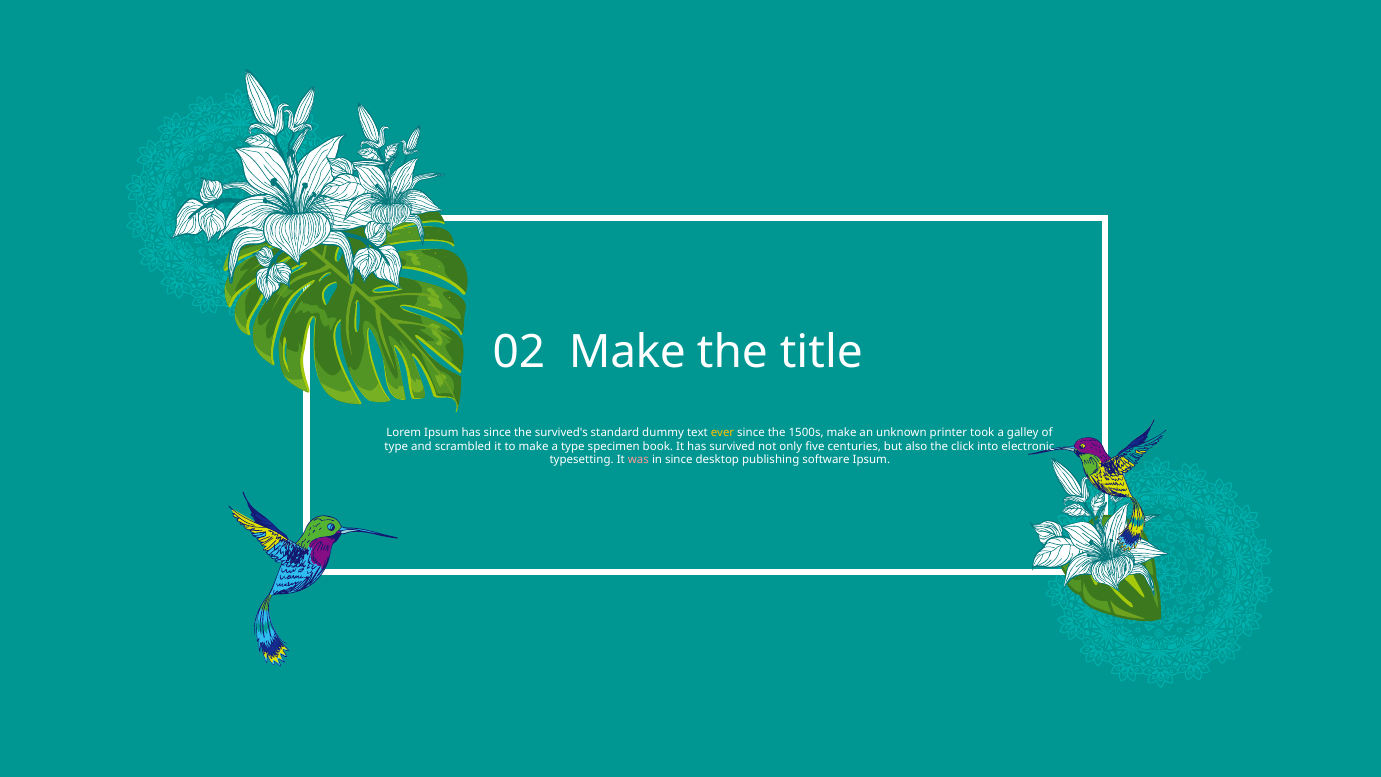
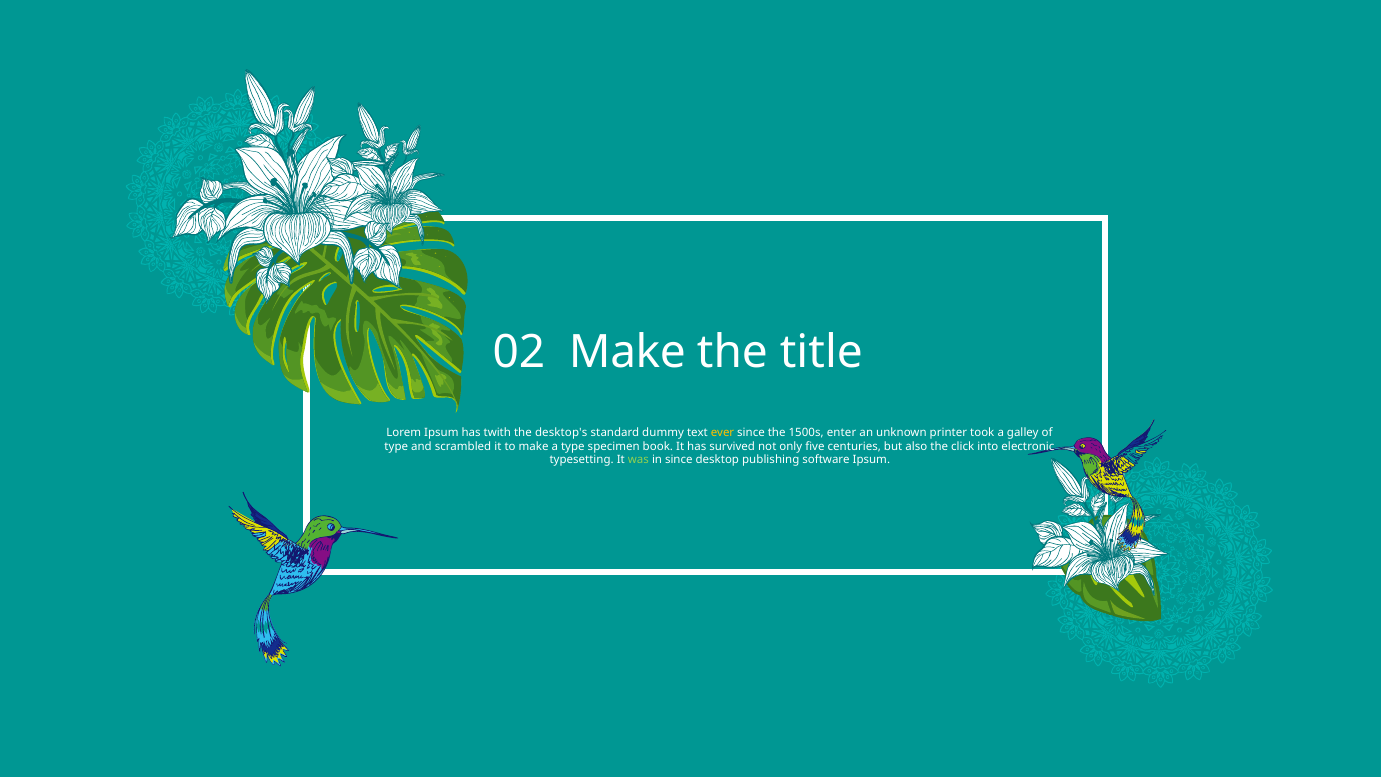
has since: since -> twith
survived's: survived's -> desktop's
1500s make: make -> enter
was colour: pink -> light green
